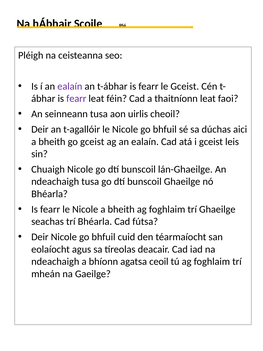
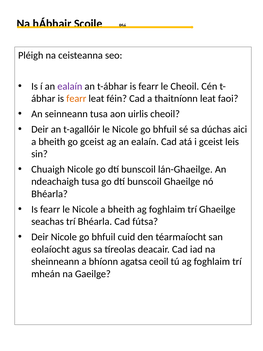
le Gceist: Gceist -> Cheoil
fearr at (76, 98) colour: purple -> orange
ndeachaigh at (55, 261): ndeachaigh -> sheinneann
